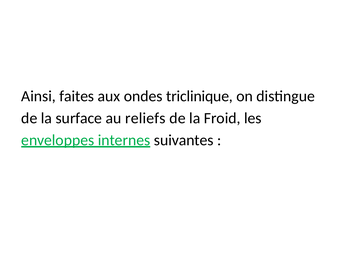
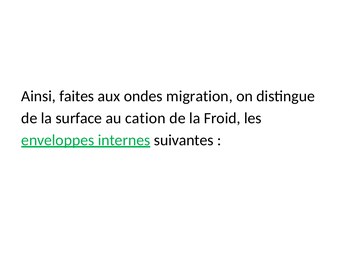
triclinique: triclinique -> migration
reliefs: reliefs -> cation
